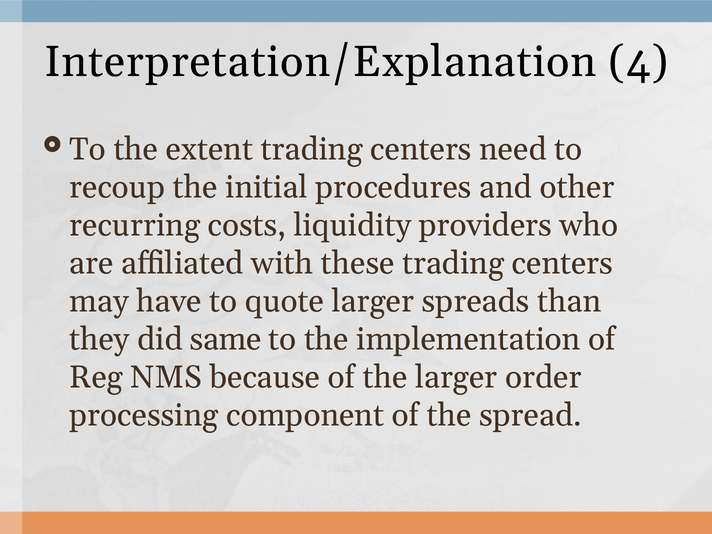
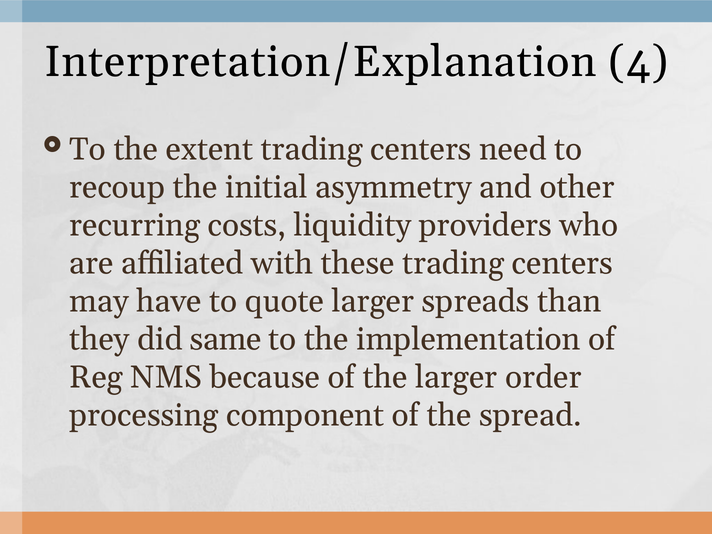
procedures: procedures -> asymmetry
